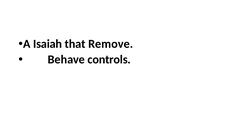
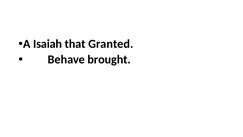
Remove: Remove -> Granted
controls: controls -> brought
